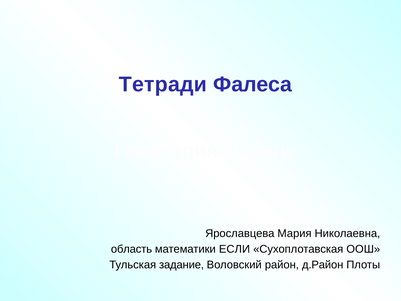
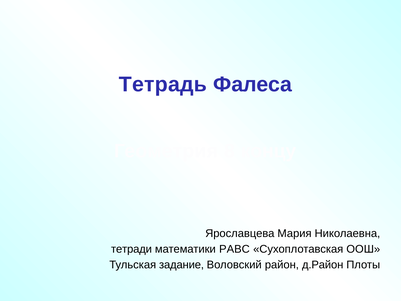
Тетради: Тетради -> Тетрадь
область: область -> тетради
ЕСЛИ: ЕСЛИ -> PАВС
